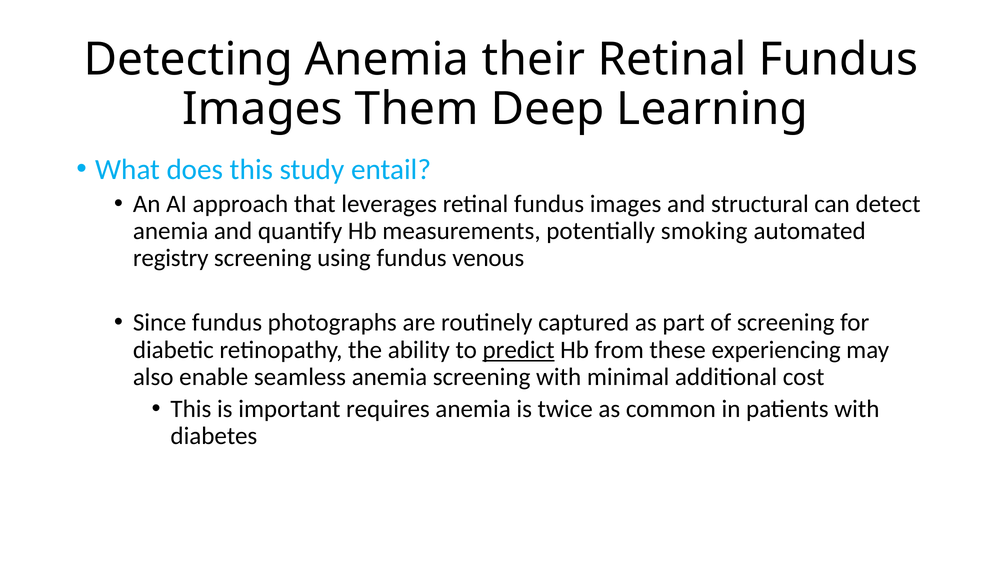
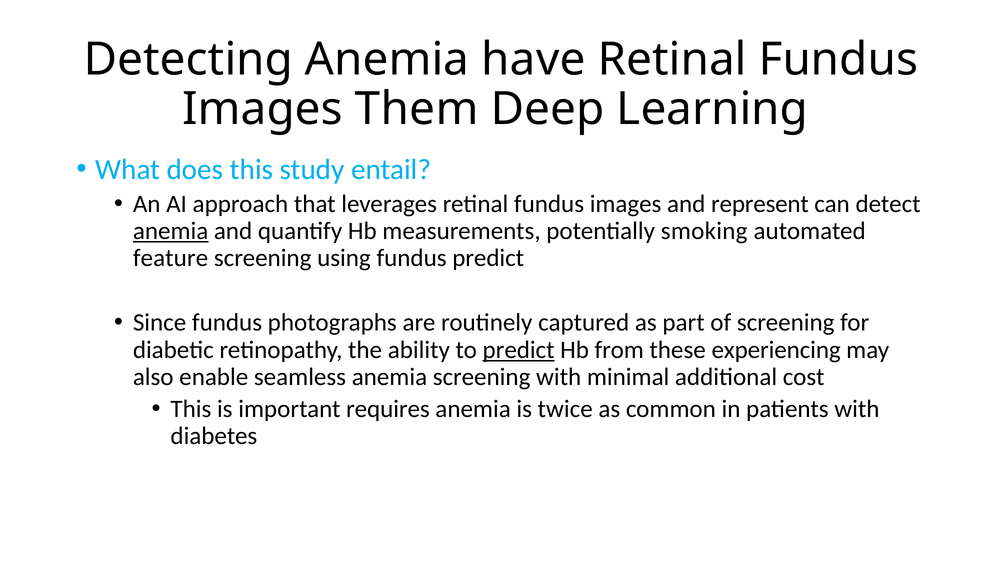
their: their -> have
structural: structural -> represent
anemia at (171, 231) underline: none -> present
registry: registry -> feature
fundus venous: venous -> predict
